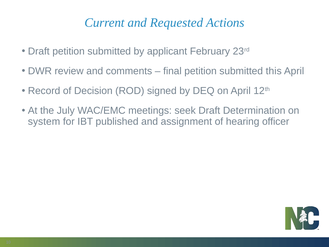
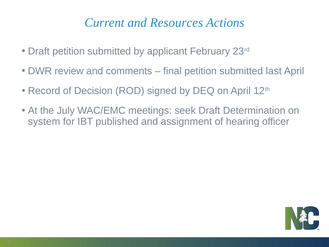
Requested: Requested -> Resources
this: this -> last
